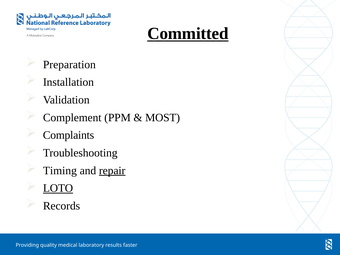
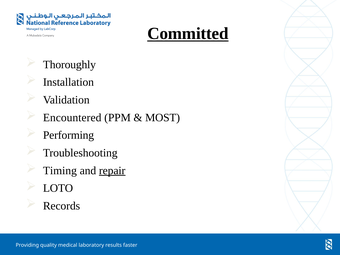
Preparation: Preparation -> Thoroughly
Complement: Complement -> Encountered
Complaints: Complaints -> Performing
LOTO underline: present -> none
